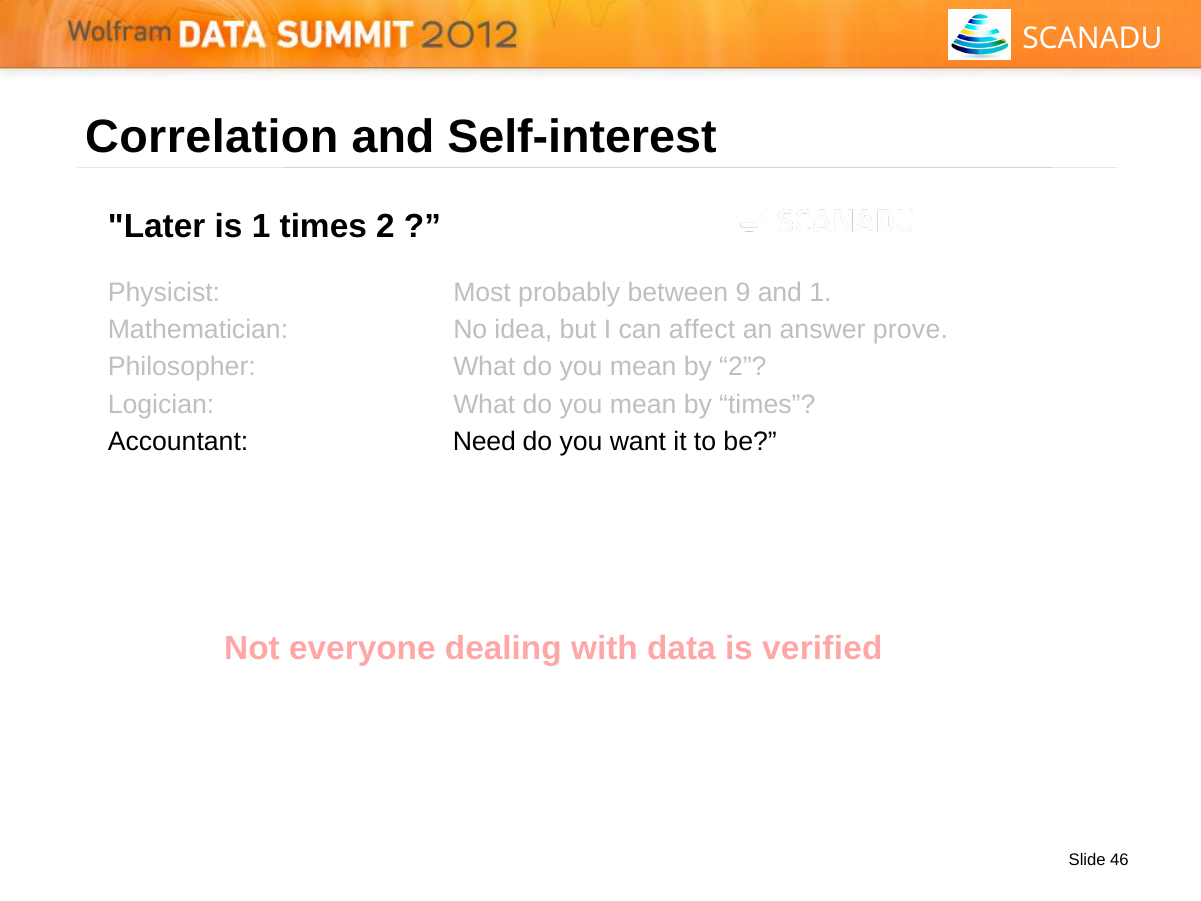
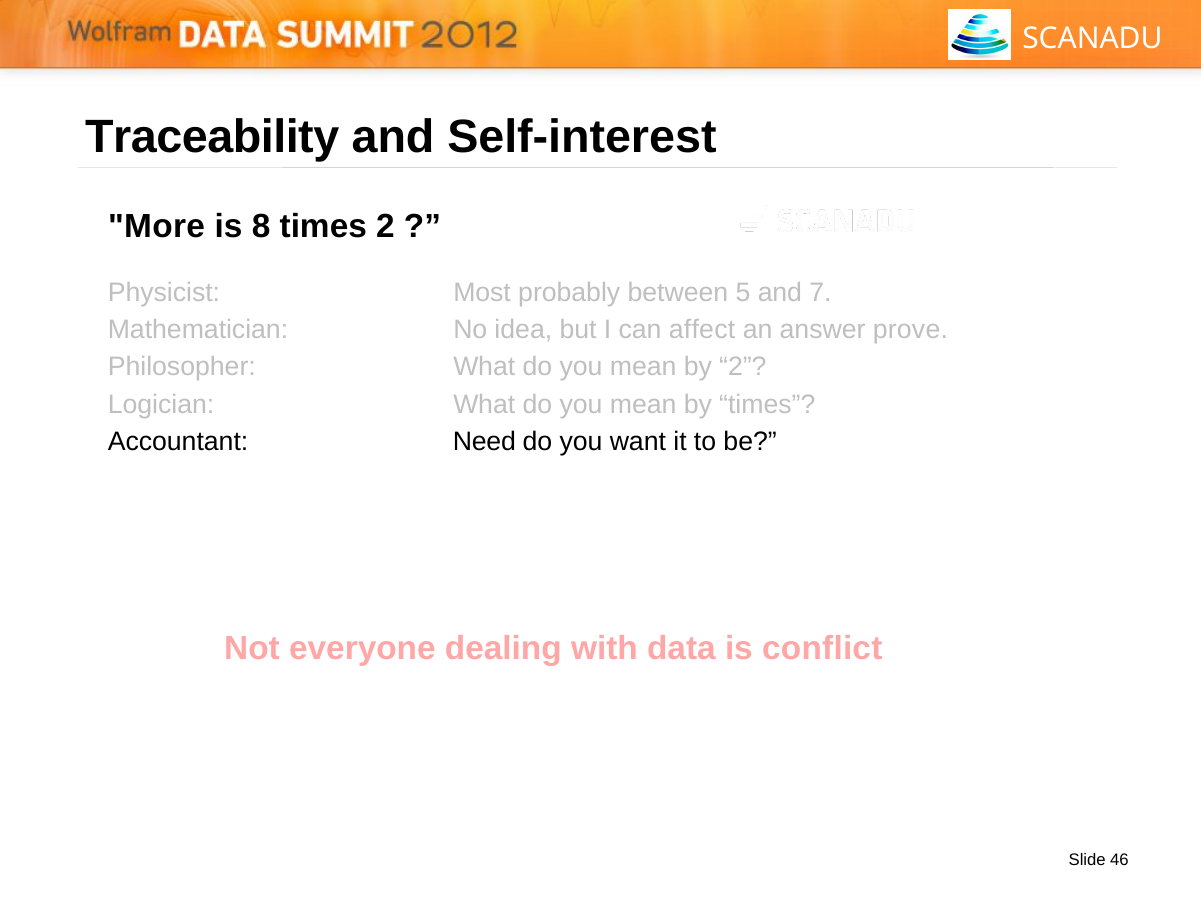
Correlation: Correlation -> Traceability
Later: Later -> More
is 1: 1 -> 8
9: 9 -> 5
and 1: 1 -> 7
verified: verified -> conflict
